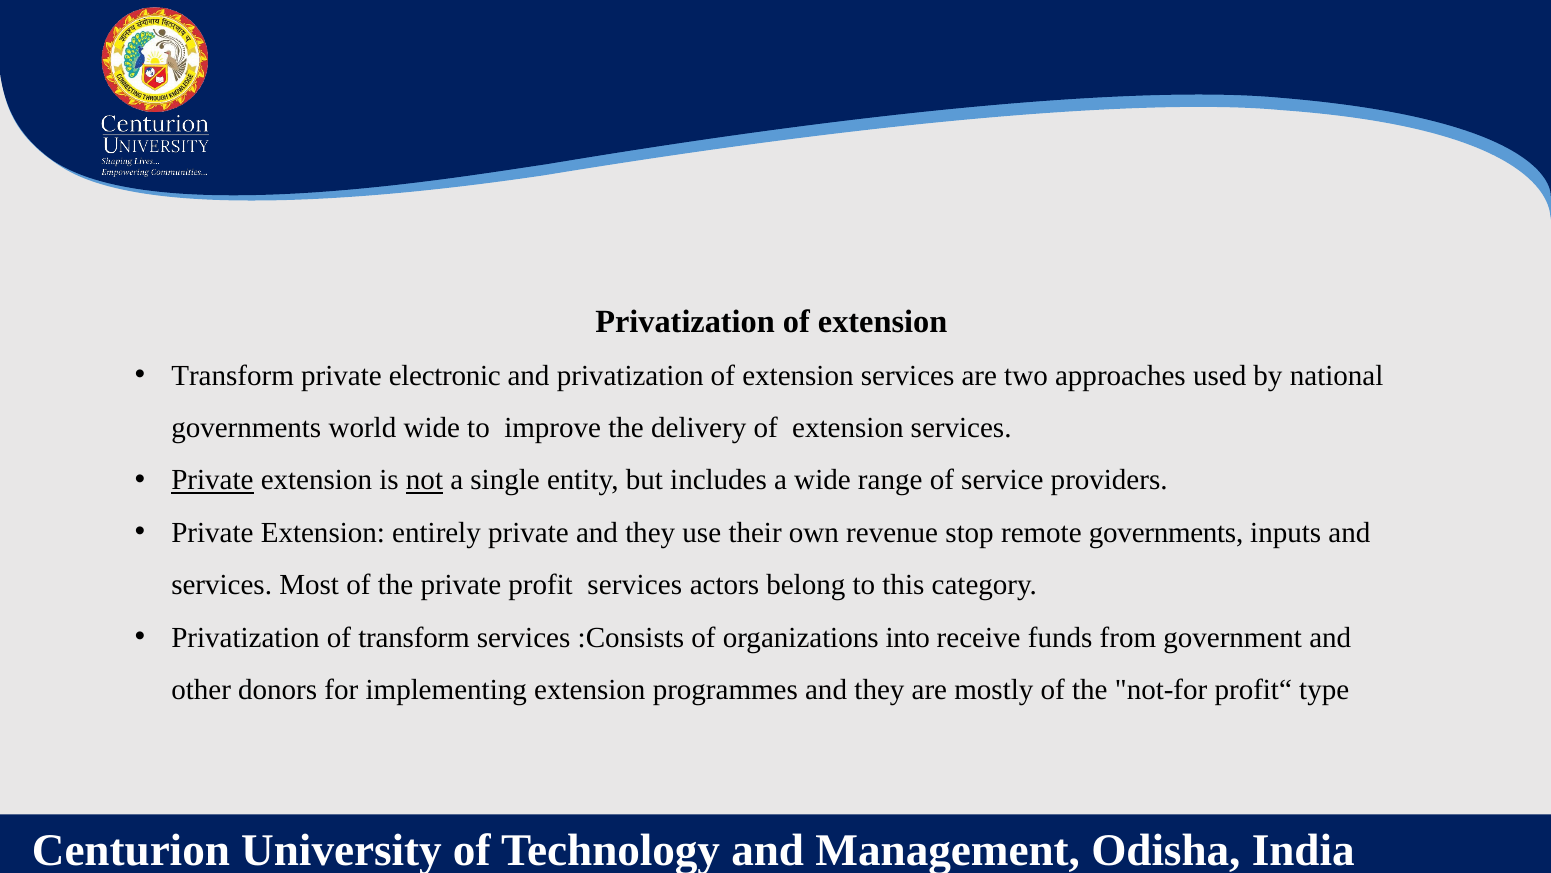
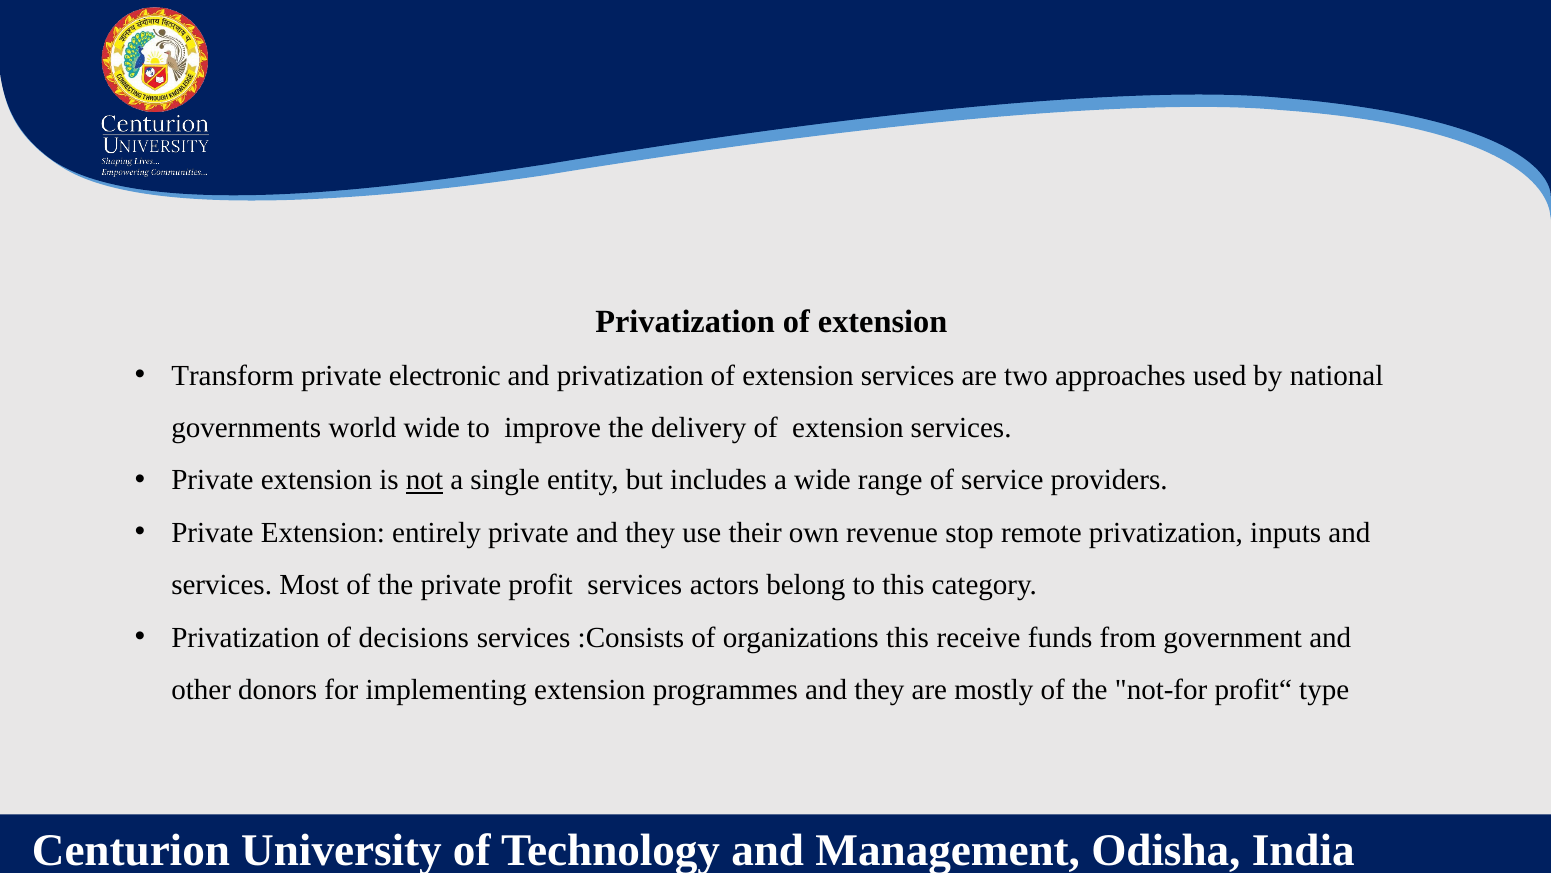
Private at (212, 480) underline: present -> none
remote governments: governments -> privatization
of transform: transform -> decisions
organizations into: into -> this
